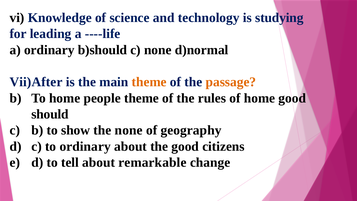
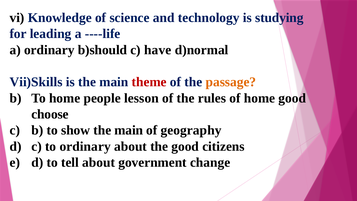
c none: none -> have
Vii)After: Vii)After -> Vii)Skills
theme at (149, 82) colour: orange -> red
people theme: theme -> lesson
should: should -> choose
show the none: none -> main
remarkable: remarkable -> government
